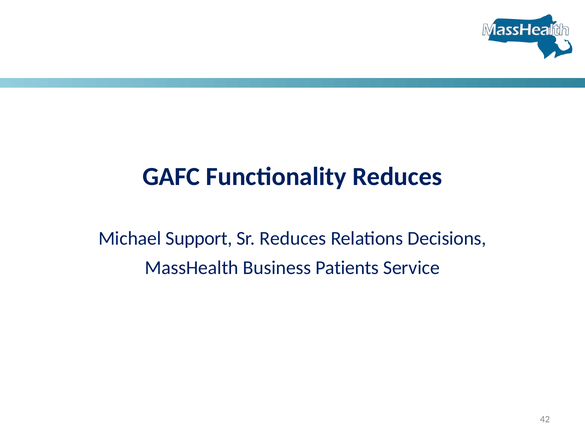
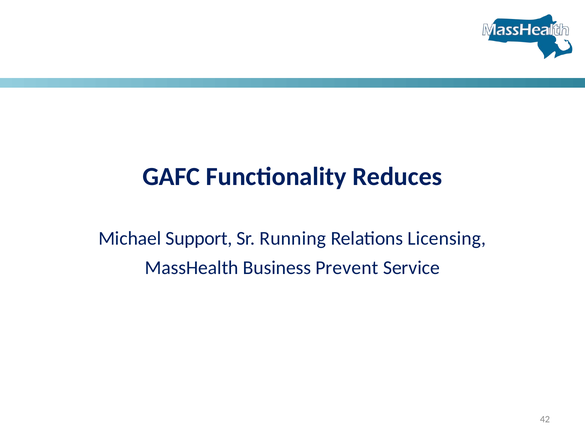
Sr Reduces: Reduces -> Running
Decisions: Decisions -> Licensing
Patients: Patients -> Prevent
